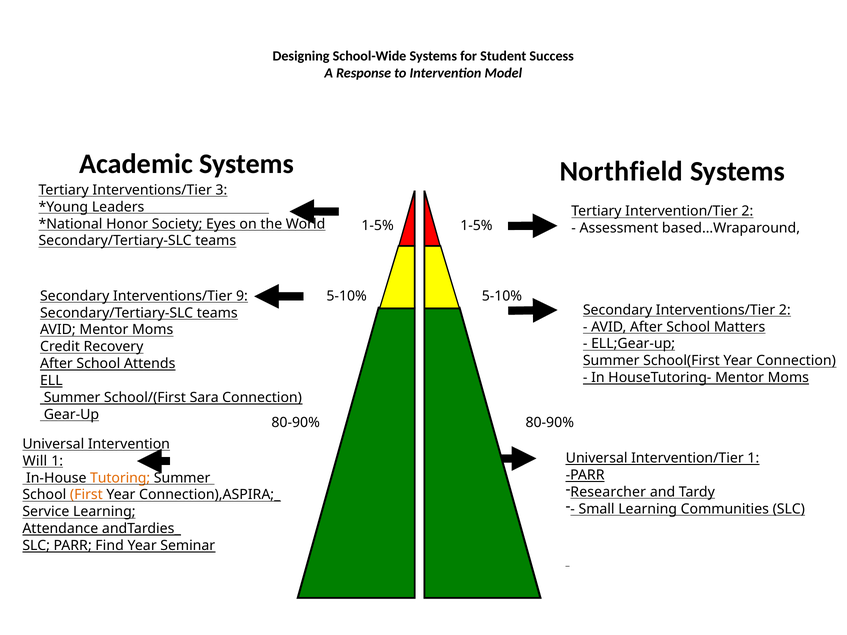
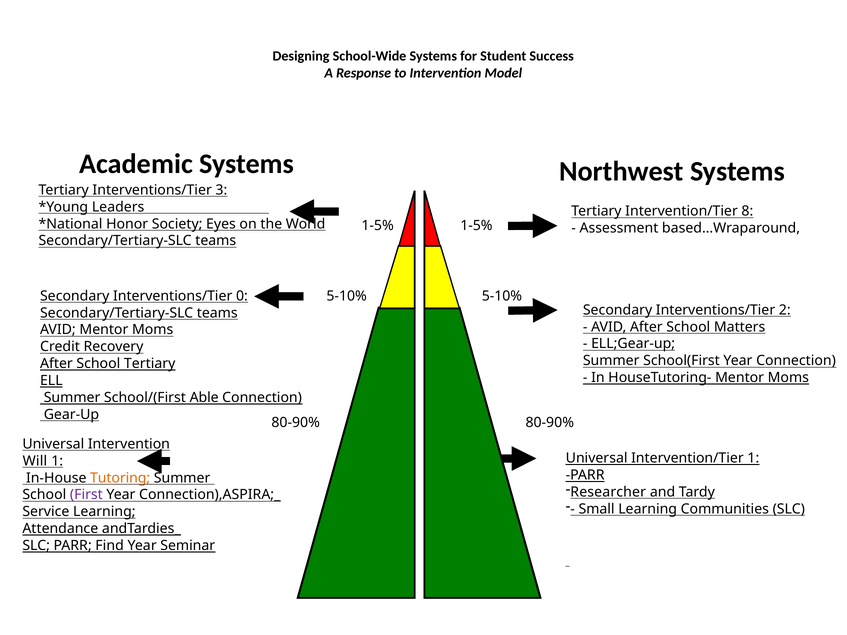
Northfield: Northfield -> Northwest
Intervention/Tier 2: 2 -> 8
9: 9 -> 0
School Attends: Attends -> Tertiary
Sara: Sara -> Able
First colour: orange -> purple
